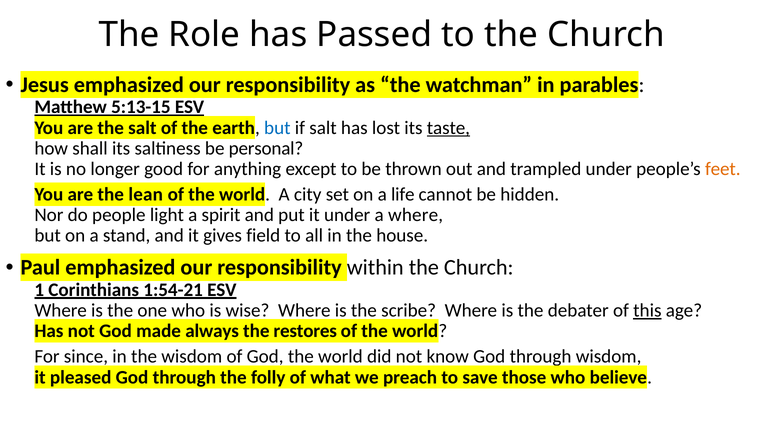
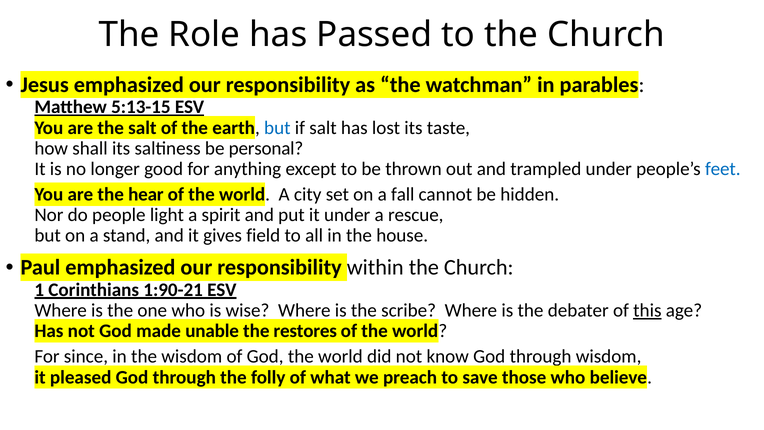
taste underline: present -> none
feet colour: orange -> blue
lean: lean -> hear
life: life -> fall
a where: where -> rescue
1:54-21: 1:54-21 -> 1:90-21
always: always -> unable
